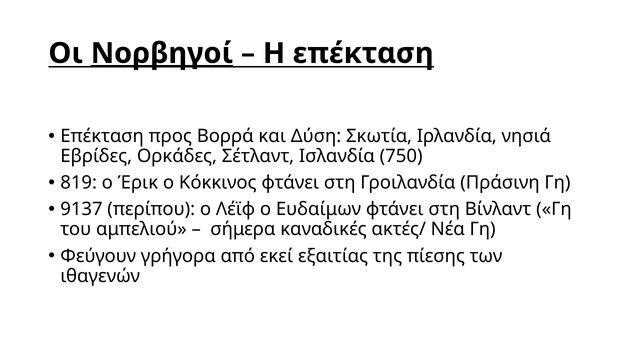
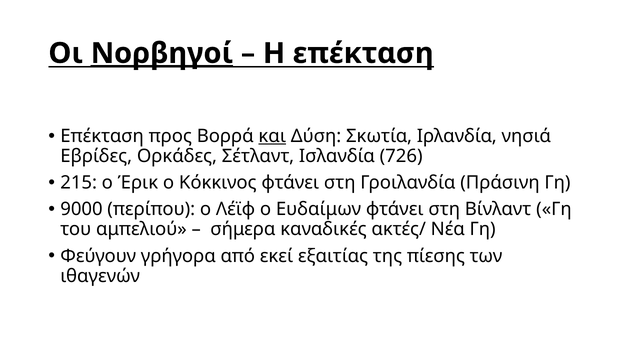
και underline: none -> present
750: 750 -> 726
819: 819 -> 215
9137: 9137 -> 9000
